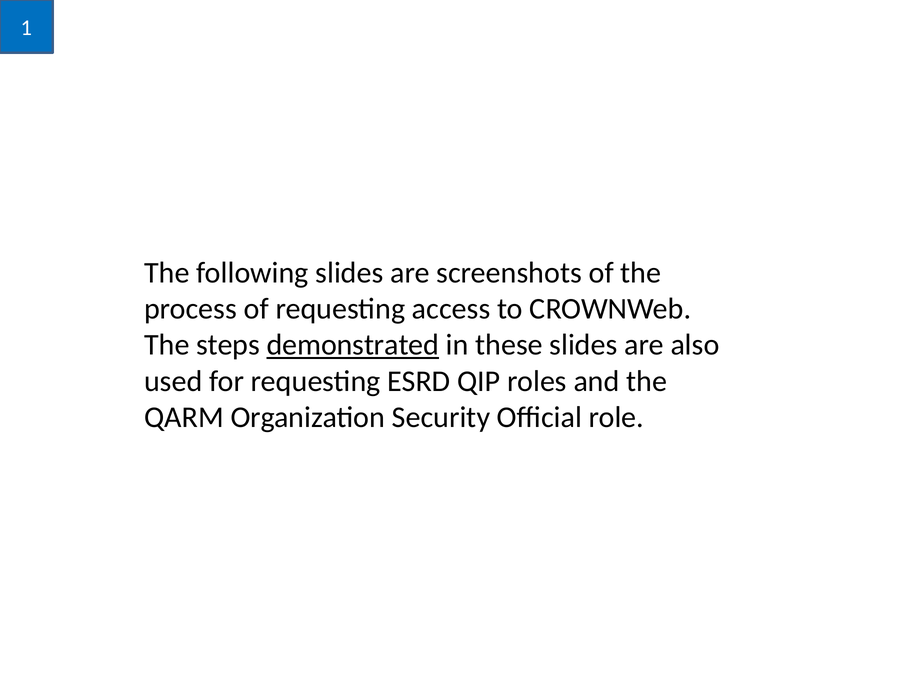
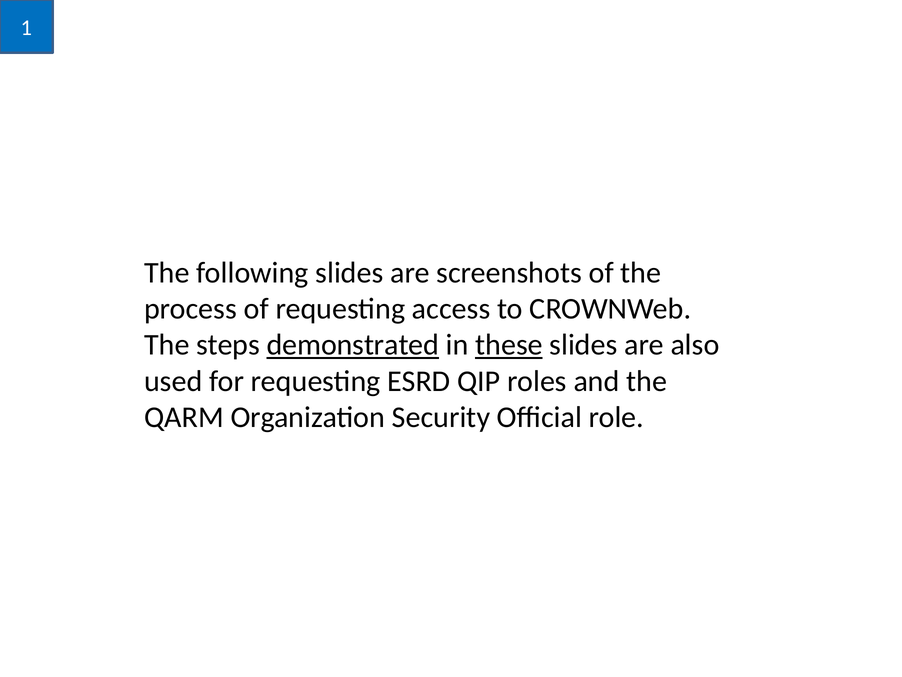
these underline: none -> present
